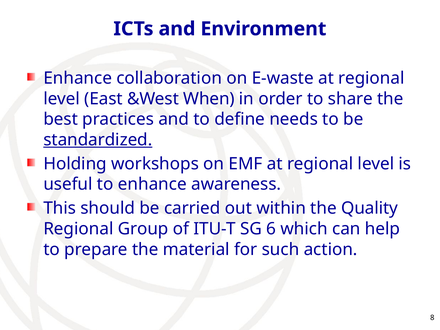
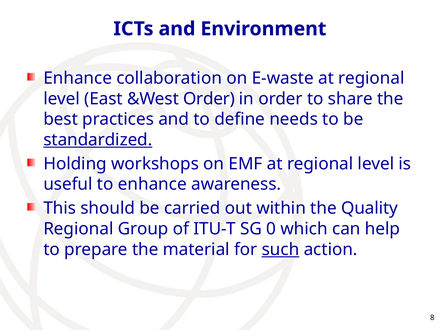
&West When: When -> Order
6: 6 -> 0
such underline: none -> present
